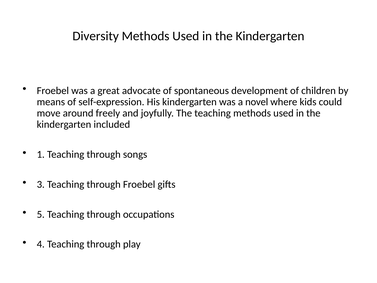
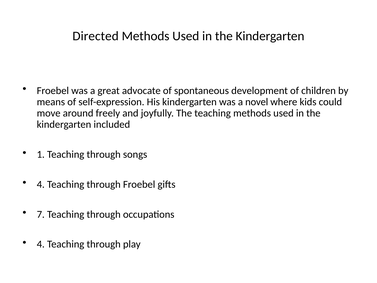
Diversity: Diversity -> Directed
3 at (41, 184): 3 -> 4
5: 5 -> 7
